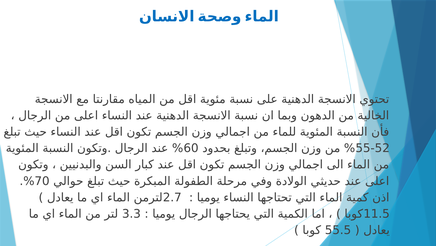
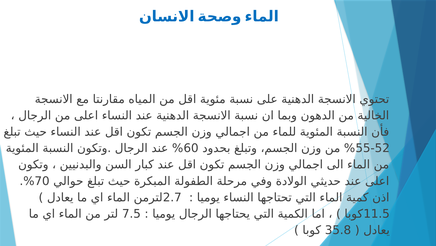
3.3: 3.3 -> 7.5
55.5: 55.5 -> 35.8
